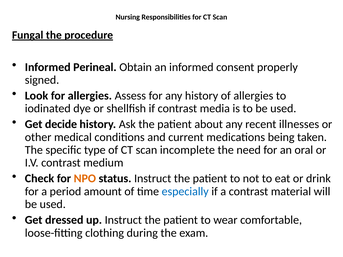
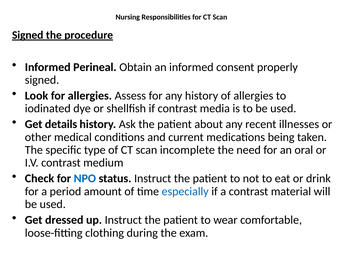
Fungal at (28, 35): Fungal -> Signed
decide: decide -> details
NPO colour: orange -> blue
